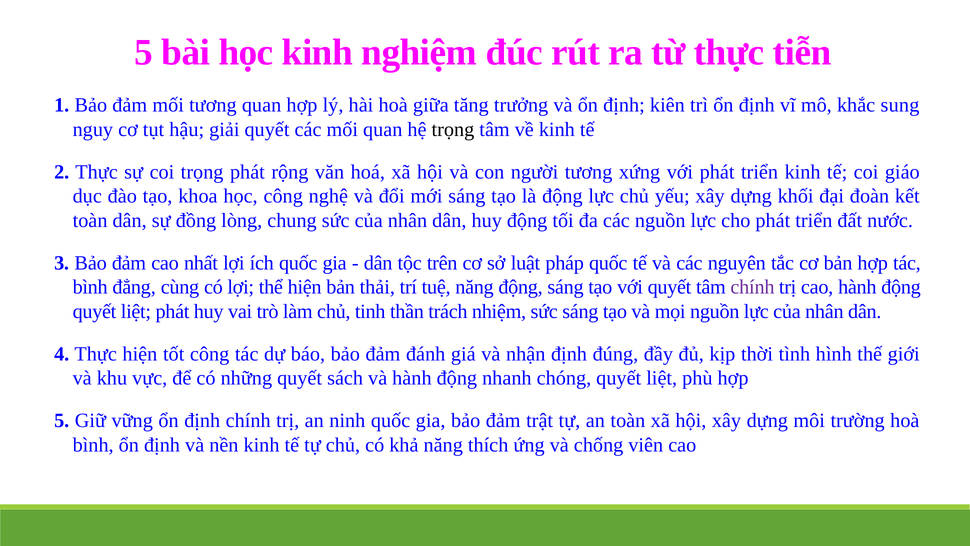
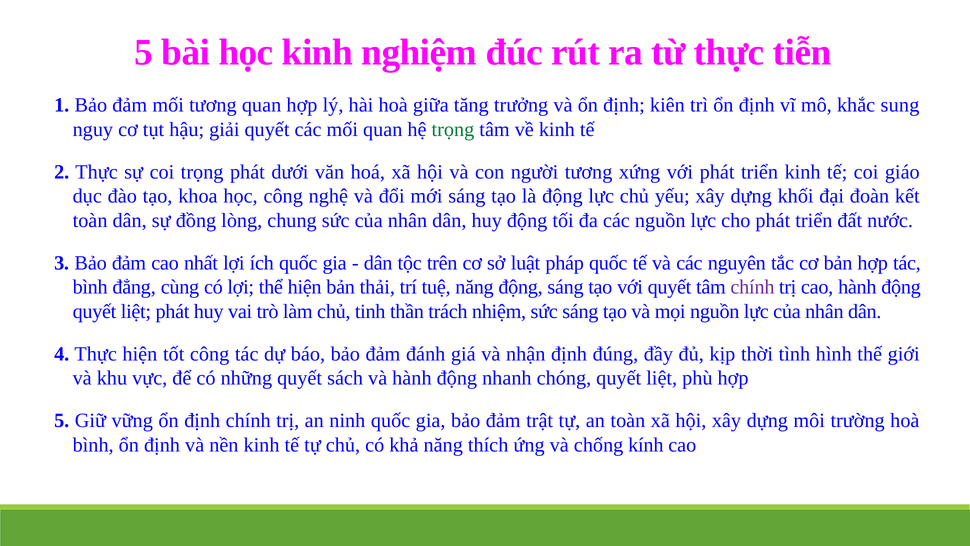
trọng at (453, 129) colour: black -> green
rộng: rộng -> dưới
viên: viên -> kính
